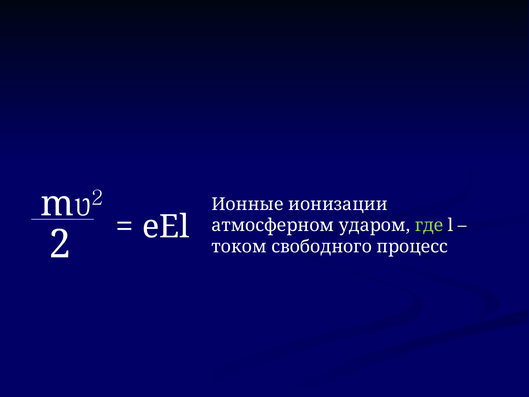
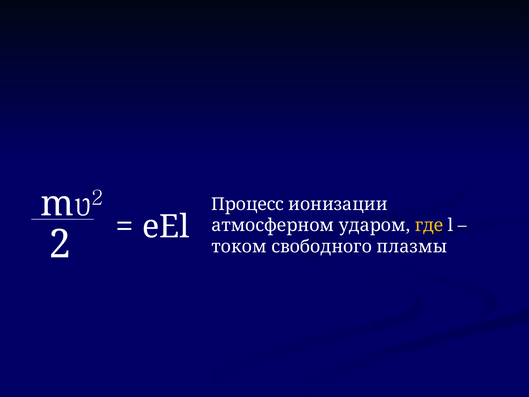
Ионные: Ионные -> Процесс
где colour: light green -> yellow
процесс: процесс -> плазмы
